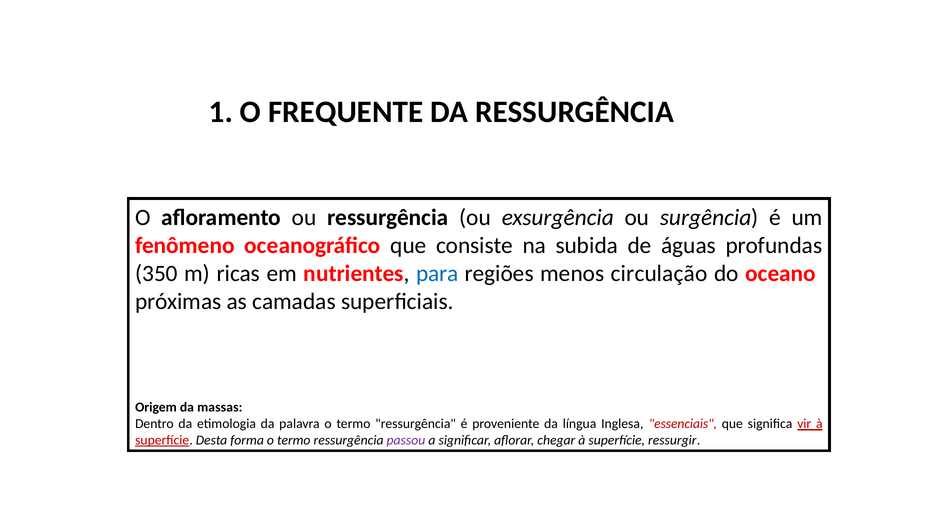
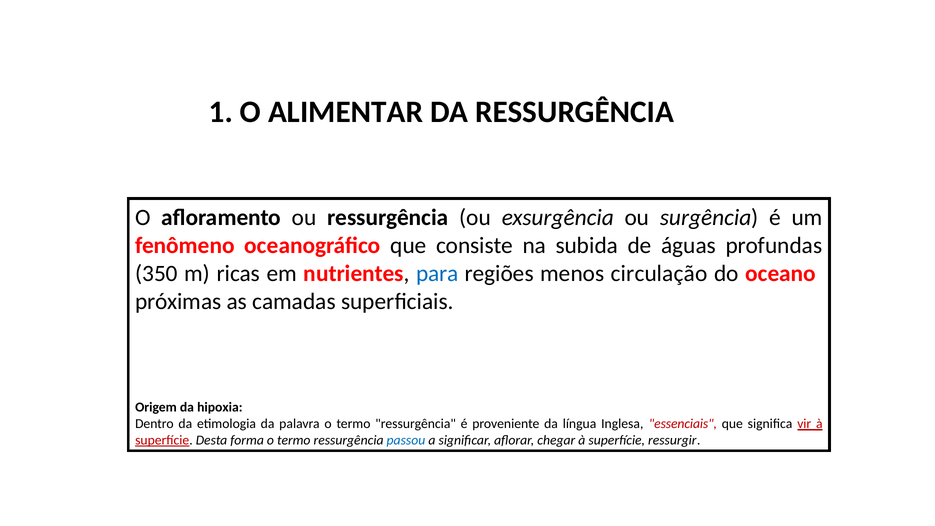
FREQUENTE: FREQUENTE -> ALIMENTAR
massas: massas -> hipoxia
passou colour: purple -> blue
